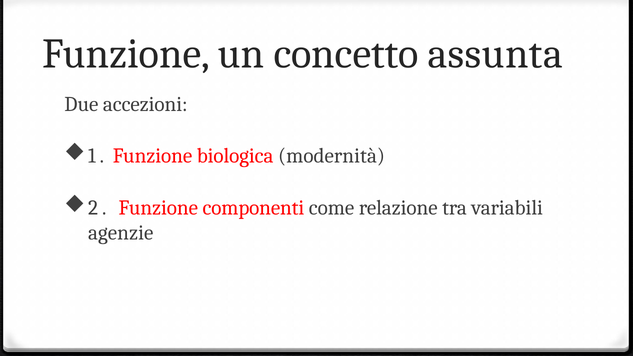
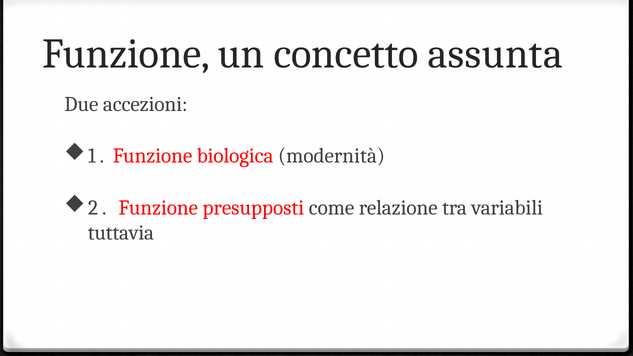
componenti: componenti -> presupposti
agenzie: agenzie -> tuttavia
